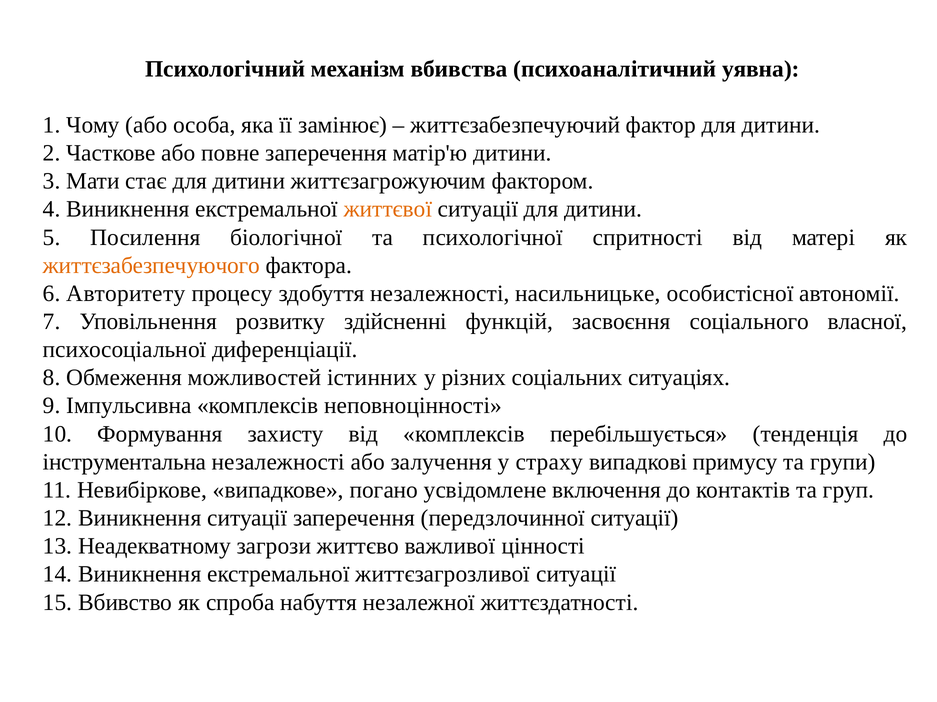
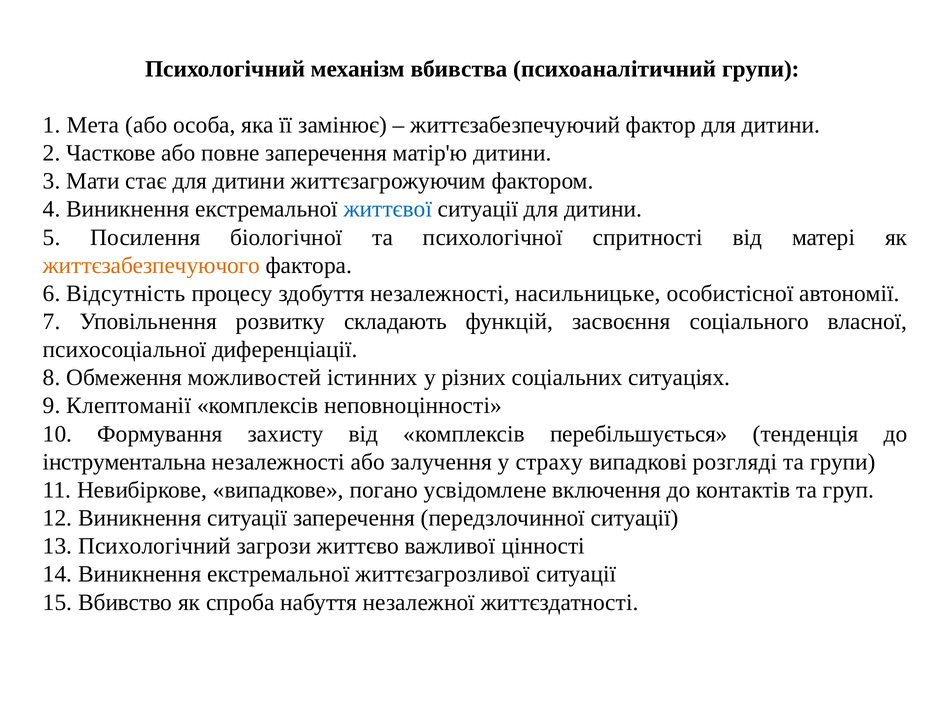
психоаналітичний уявна: уявна -> групи
Чому: Чому -> Мета
життєвої colour: orange -> blue
Авторитету: Авторитету -> Відсутність
здійсненні: здійсненні -> складають
Імпульсивна: Імпульсивна -> Клептоманії
примусу: примусу -> розгляді
13 Неадекватному: Неадекватному -> Психологічний
